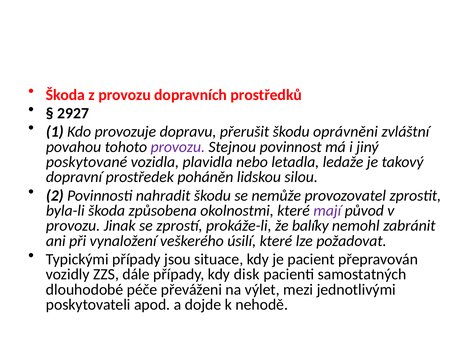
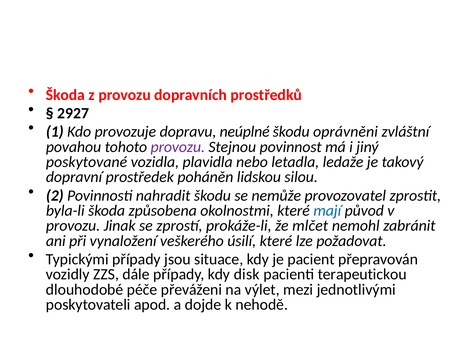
přerušit: přerušit -> neúplné
mají colour: purple -> blue
balíky: balíky -> mlčet
samostatných: samostatných -> terapeutickou
